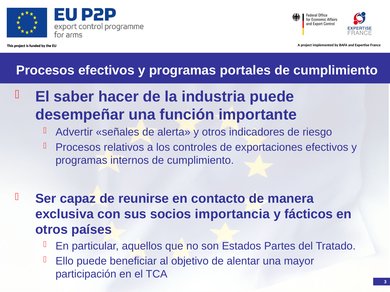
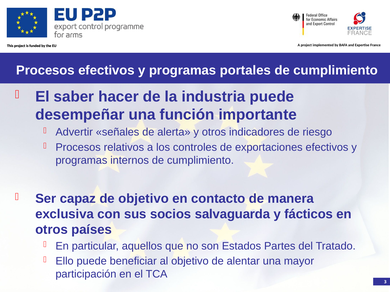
de reunirse: reunirse -> objetivo
importancia: importancia -> salvaguarda
